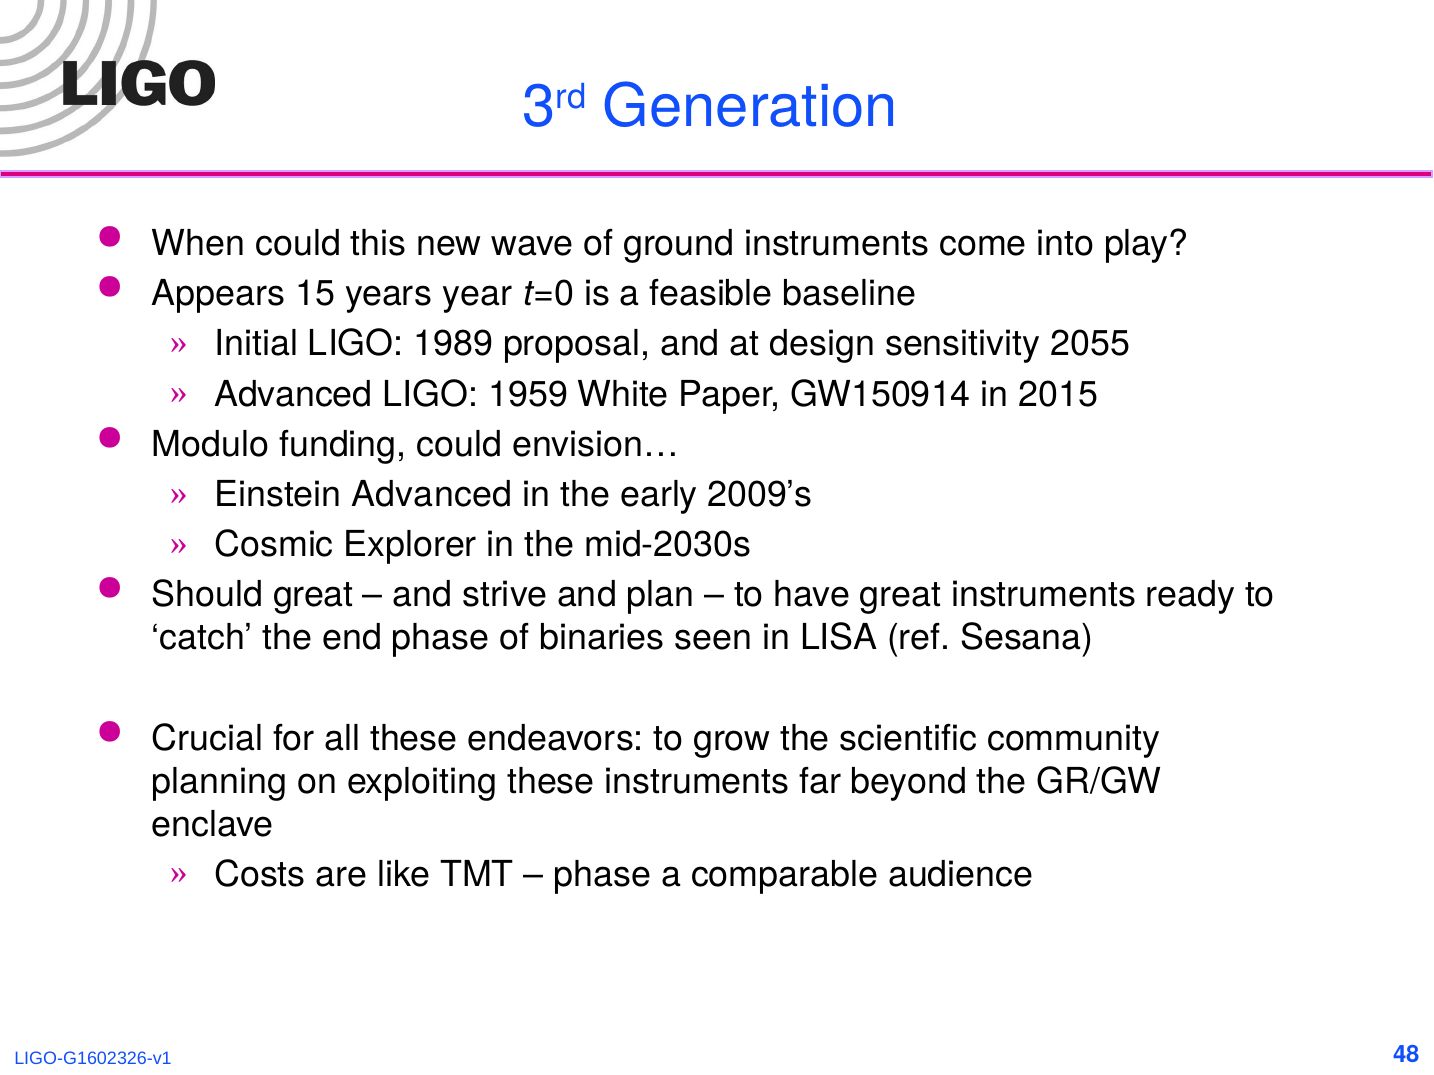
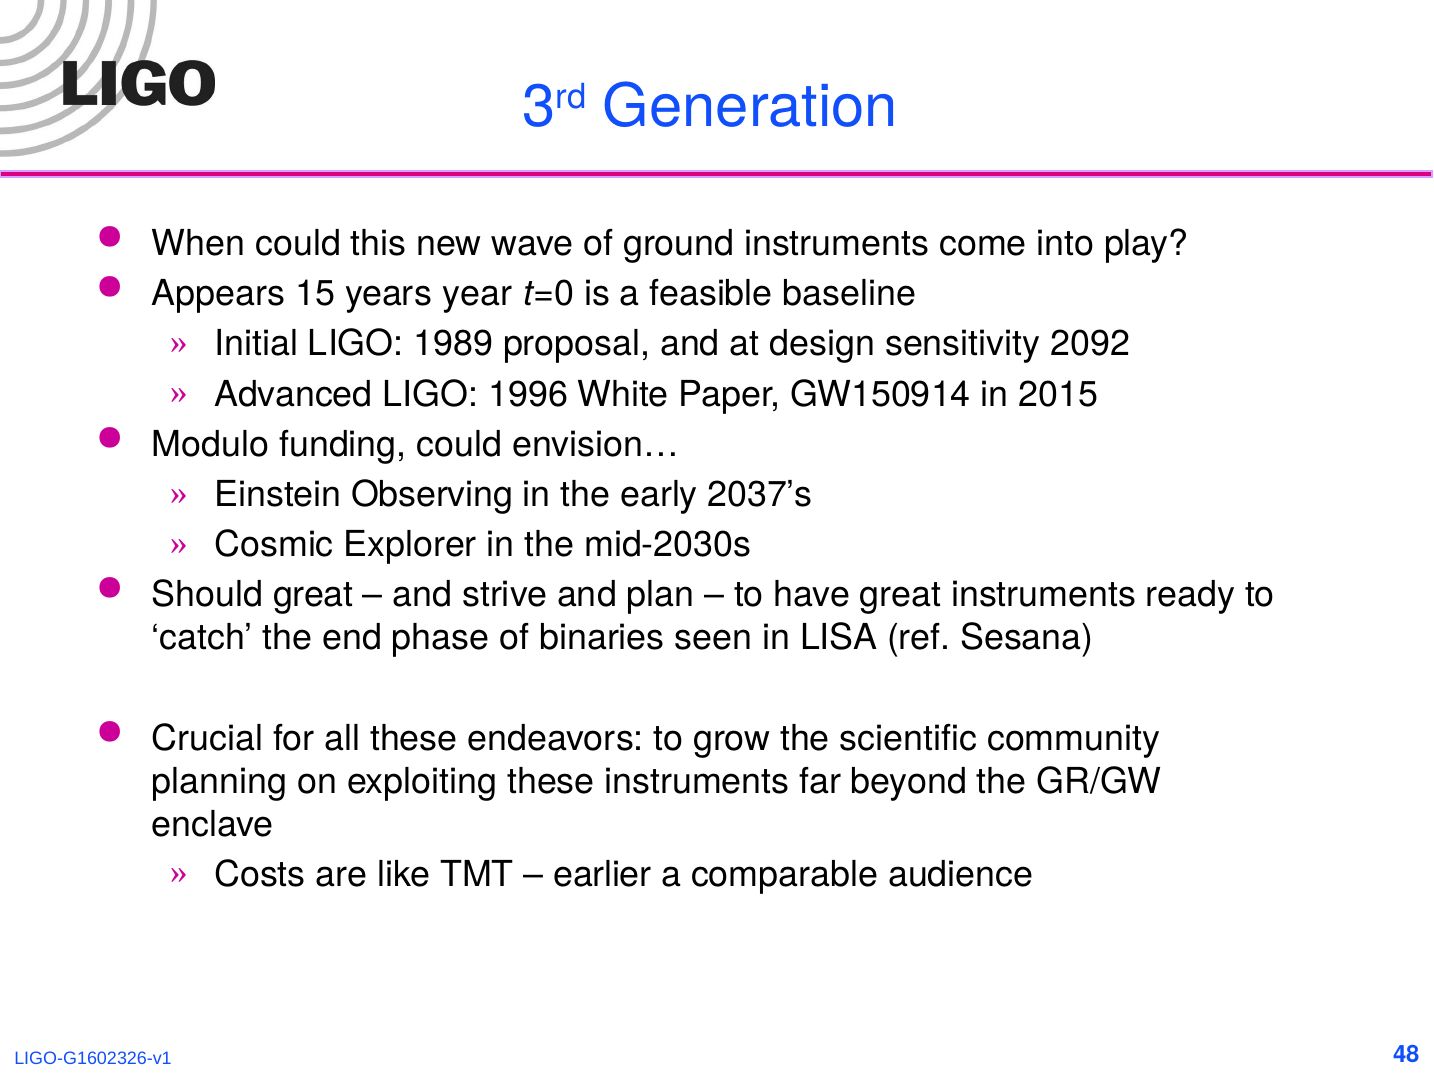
2055: 2055 -> 2092
1959: 1959 -> 1996
Einstein Advanced: Advanced -> Observing
2009’s: 2009’s -> 2037’s
phase at (602, 875): phase -> earlier
